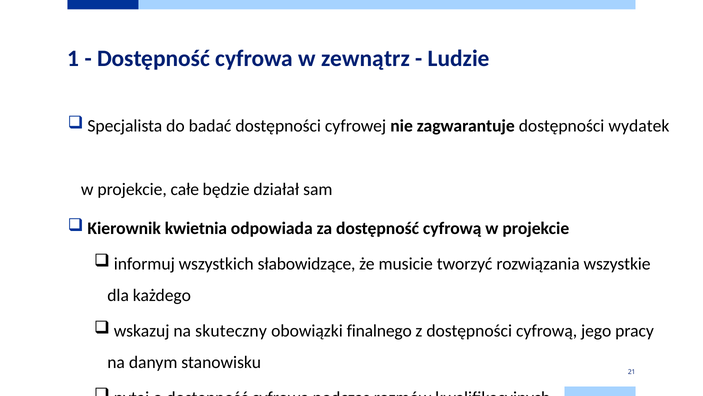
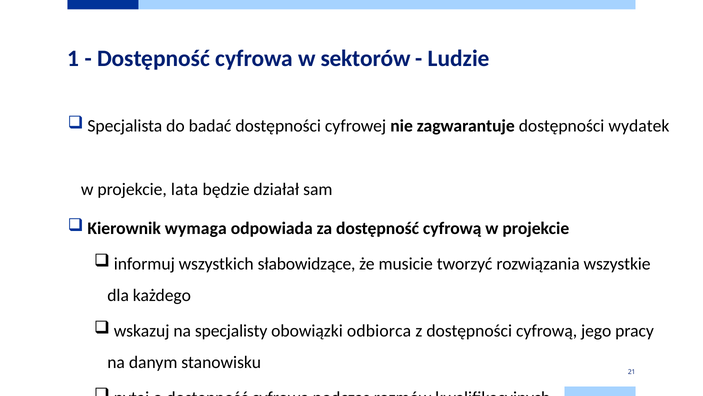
zewnątrz: zewnątrz -> sektorów
całe: całe -> lata
kwietnia: kwietnia -> wymaga
skuteczny: skuteczny -> specjalisty
finalnego: finalnego -> odbiorca
